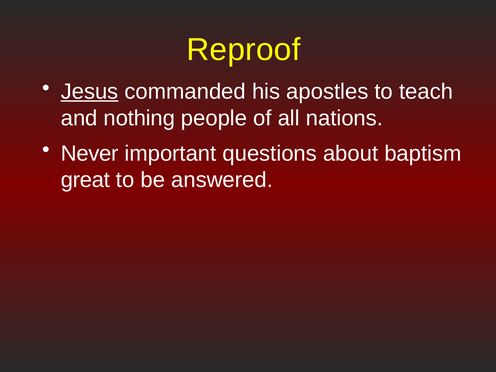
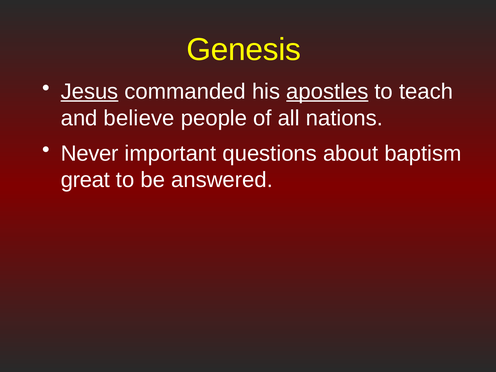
Reproof: Reproof -> Genesis
apostles underline: none -> present
nothing: nothing -> believe
